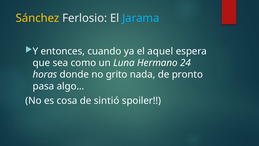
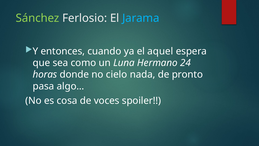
Sánchez colour: yellow -> light green
grito: grito -> cielo
sintió: sintió -> voces
